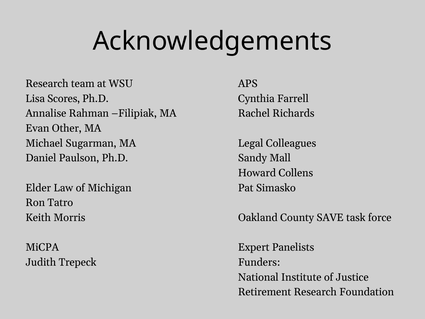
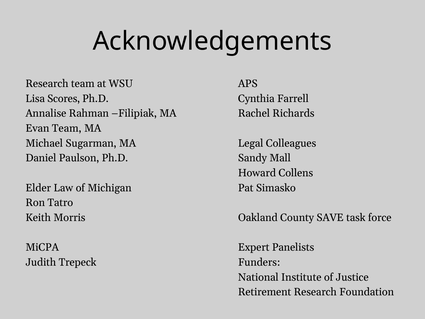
Evan Other: Other -> Team
